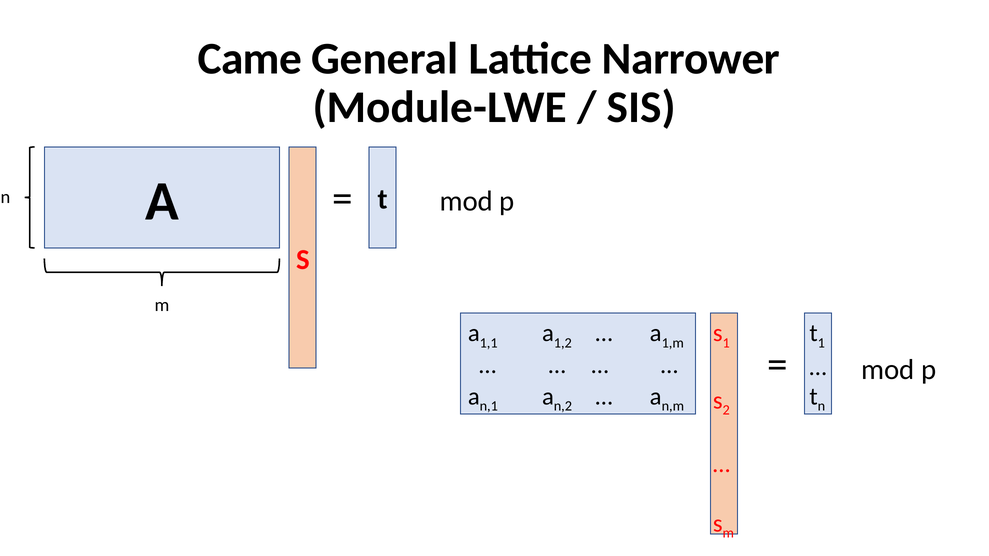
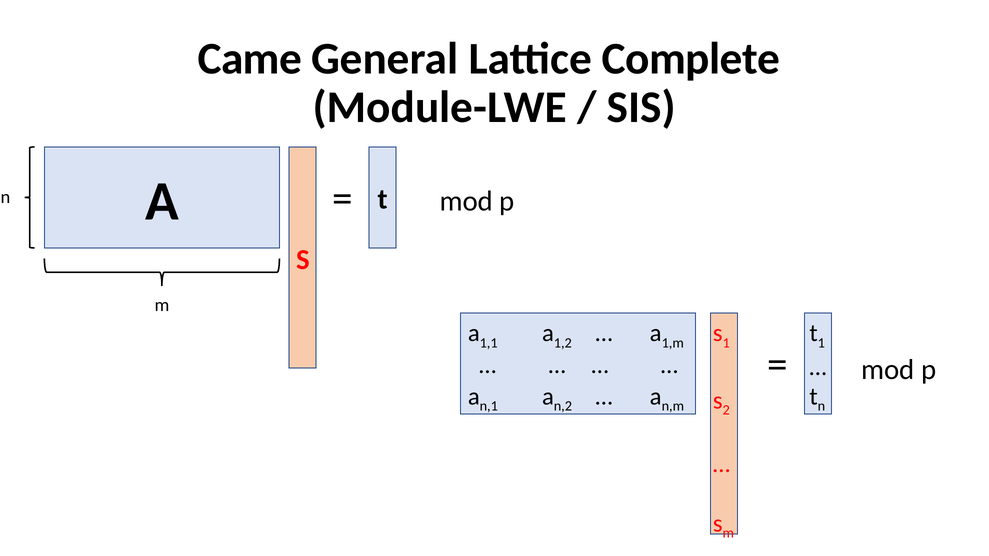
Narrower: Narrower -> Complete
